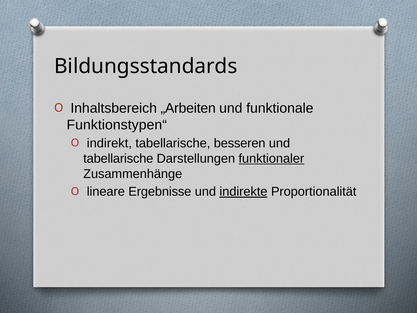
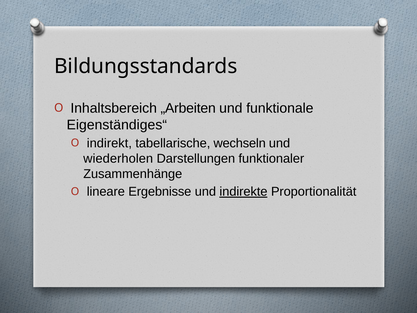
Funktionstypen“: Funktionstypen“ -> Eigenständiges“
besseren: besseren -> wechseln
tabellarische at (118, 158): tabellarische -> wiederholen
funktionaler underline: present -> none
